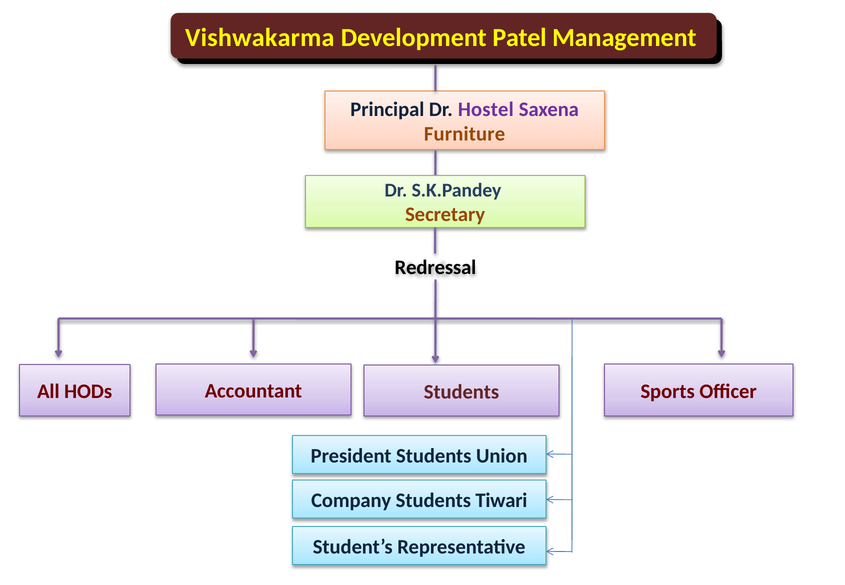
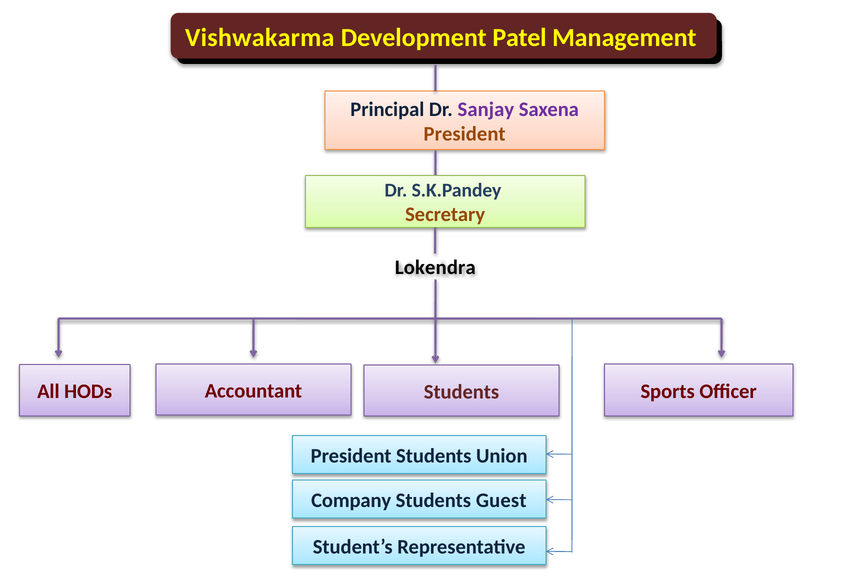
Hostel: Hostel -> Sanjay
Furniture at (465, 134): Furniture -> President
Redressal: Redressal -> Lokendra
Tiwari: Tiwari -> Guest
